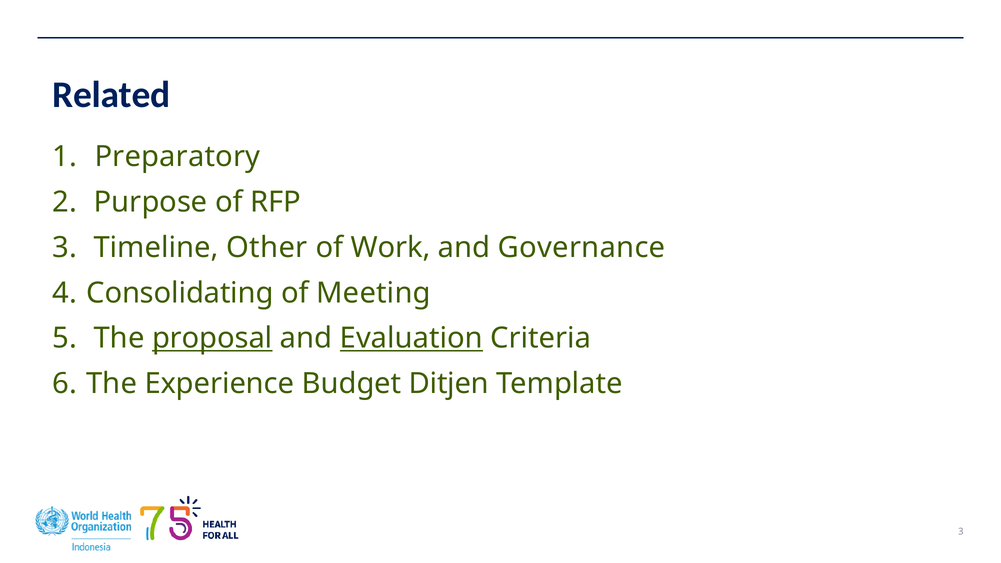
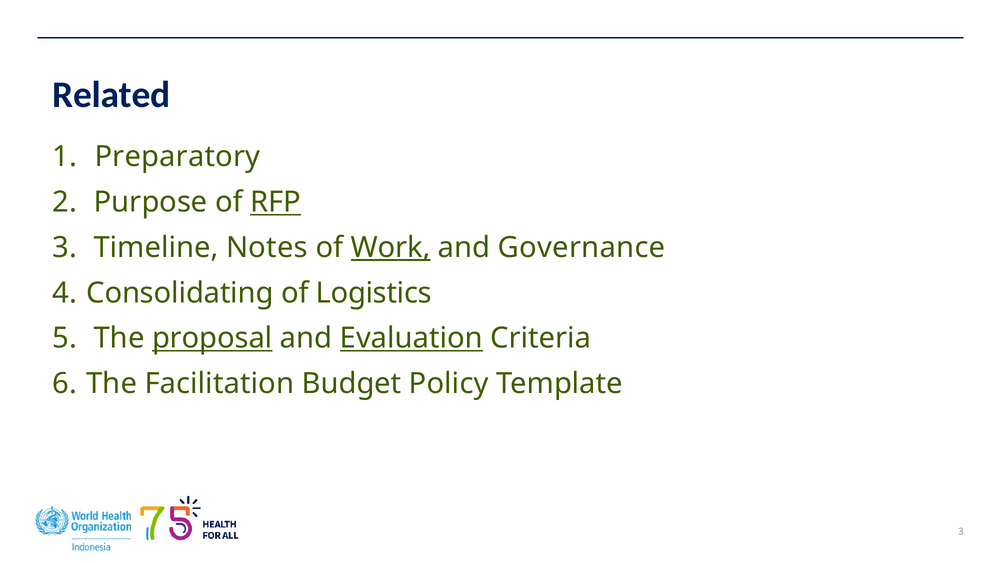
RFP underline: none -> present
Other: Other -> Notes
Work underline: none -> present
Meeting: Meeting -> Logistics
Experience: Experience -> Facilitation
Ditjen: Ditjen -> Policy
